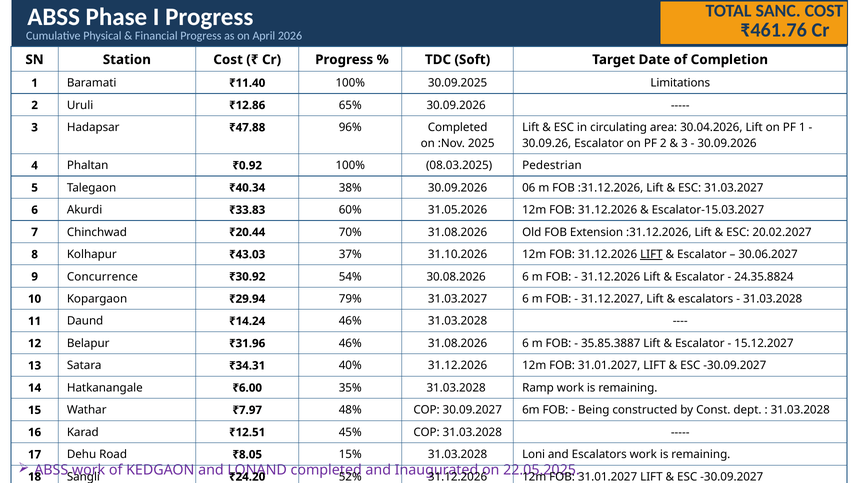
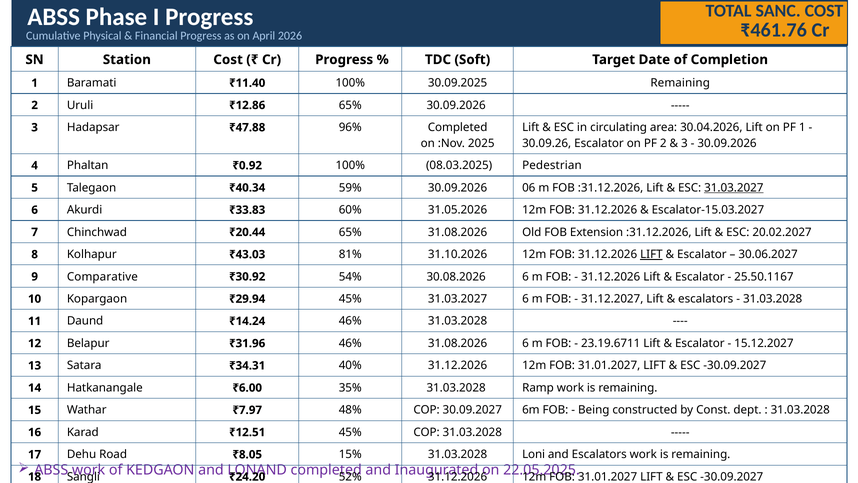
30.09.2025 Limitations: Limitations -> Remaining
38%: 38% -> 59%
31.03.2027 at (734, 188) underline: none -> present
₹20.44 70%: 70% -> 65%
37%: 37% -> 81%
Concurrence: Concurrence -> Comparative
24.35.8824: 24.35.8824 -> 25.50.1167
₹29.94 79%: 79% -> 45%
35.85.3887: 35.85.3887 -> 23.19.6711
